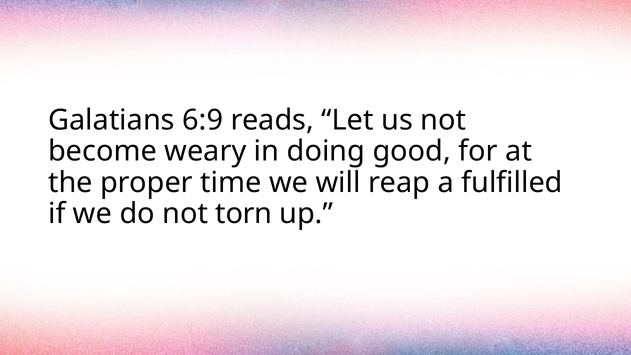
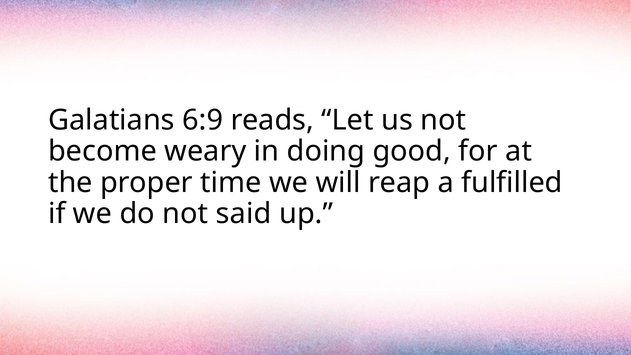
torn: torn -> said
